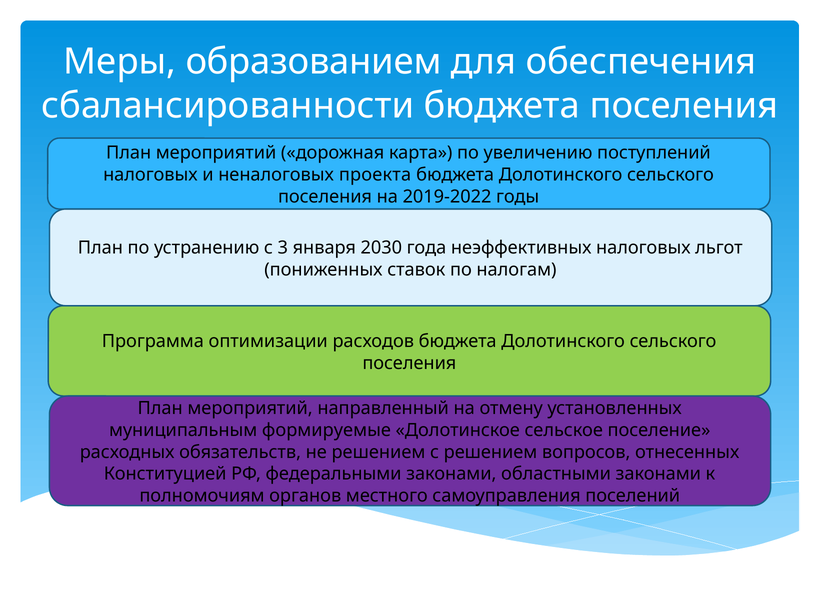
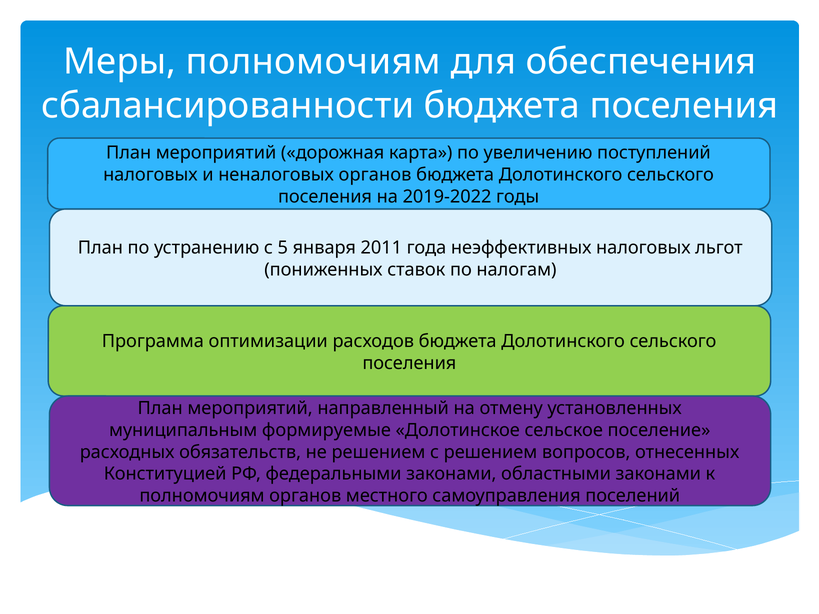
Меры образованием: образованием -> полномочиям
неналоговых проекта: проекта -> органов
3: 3 -> 5
2030: 2030 -> 2011
